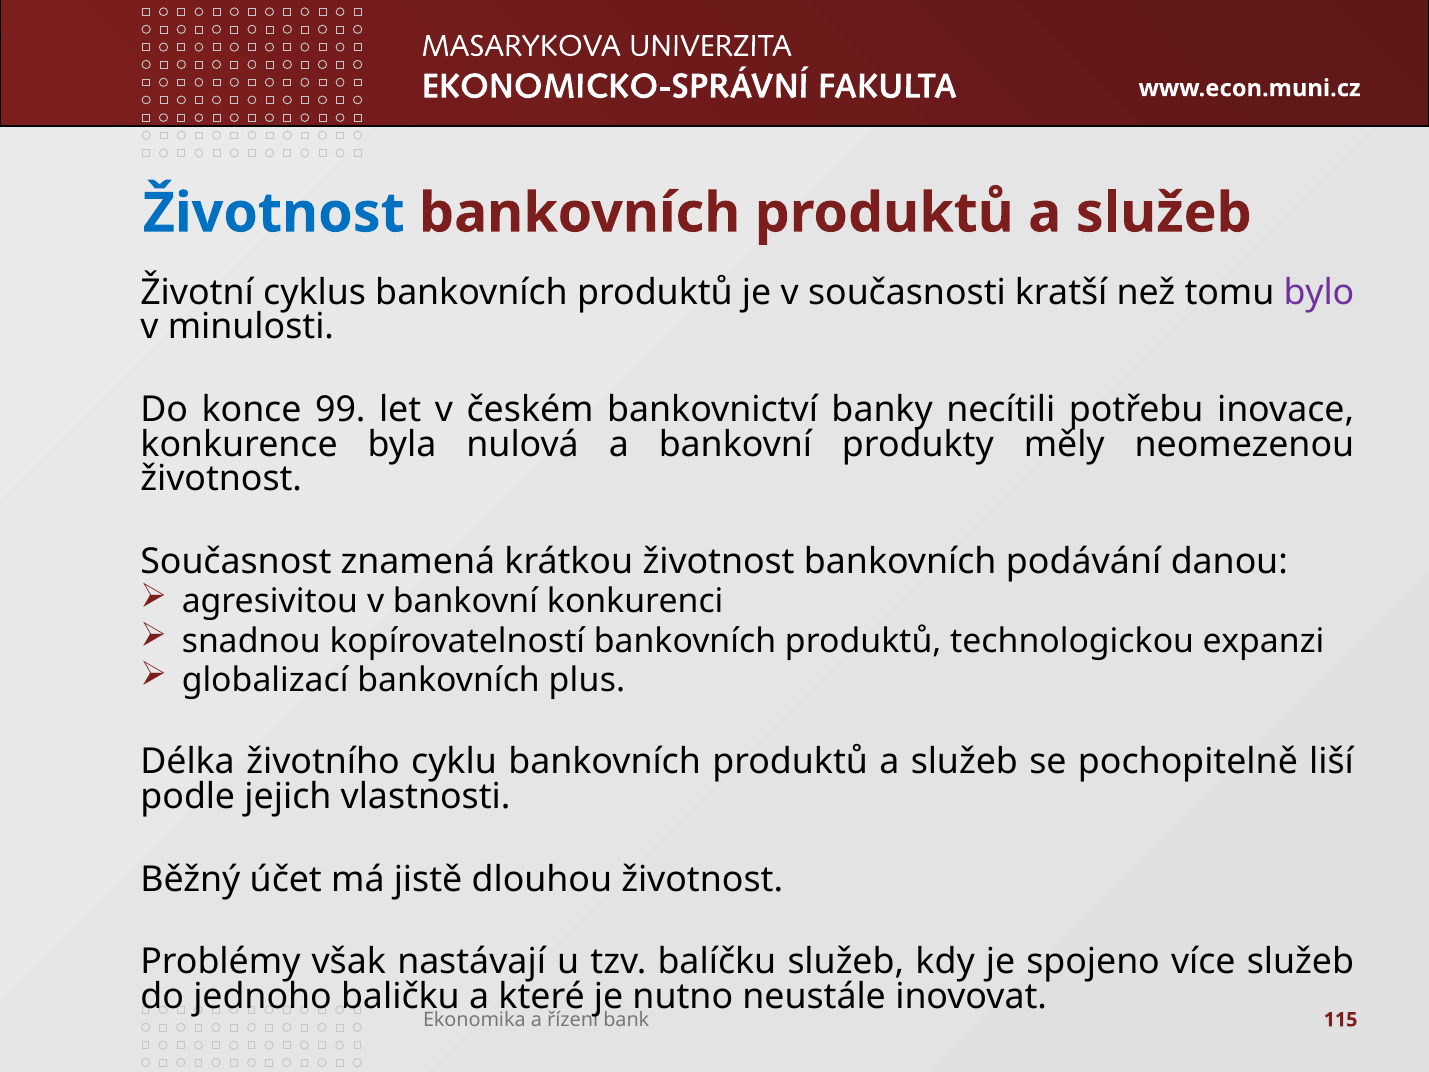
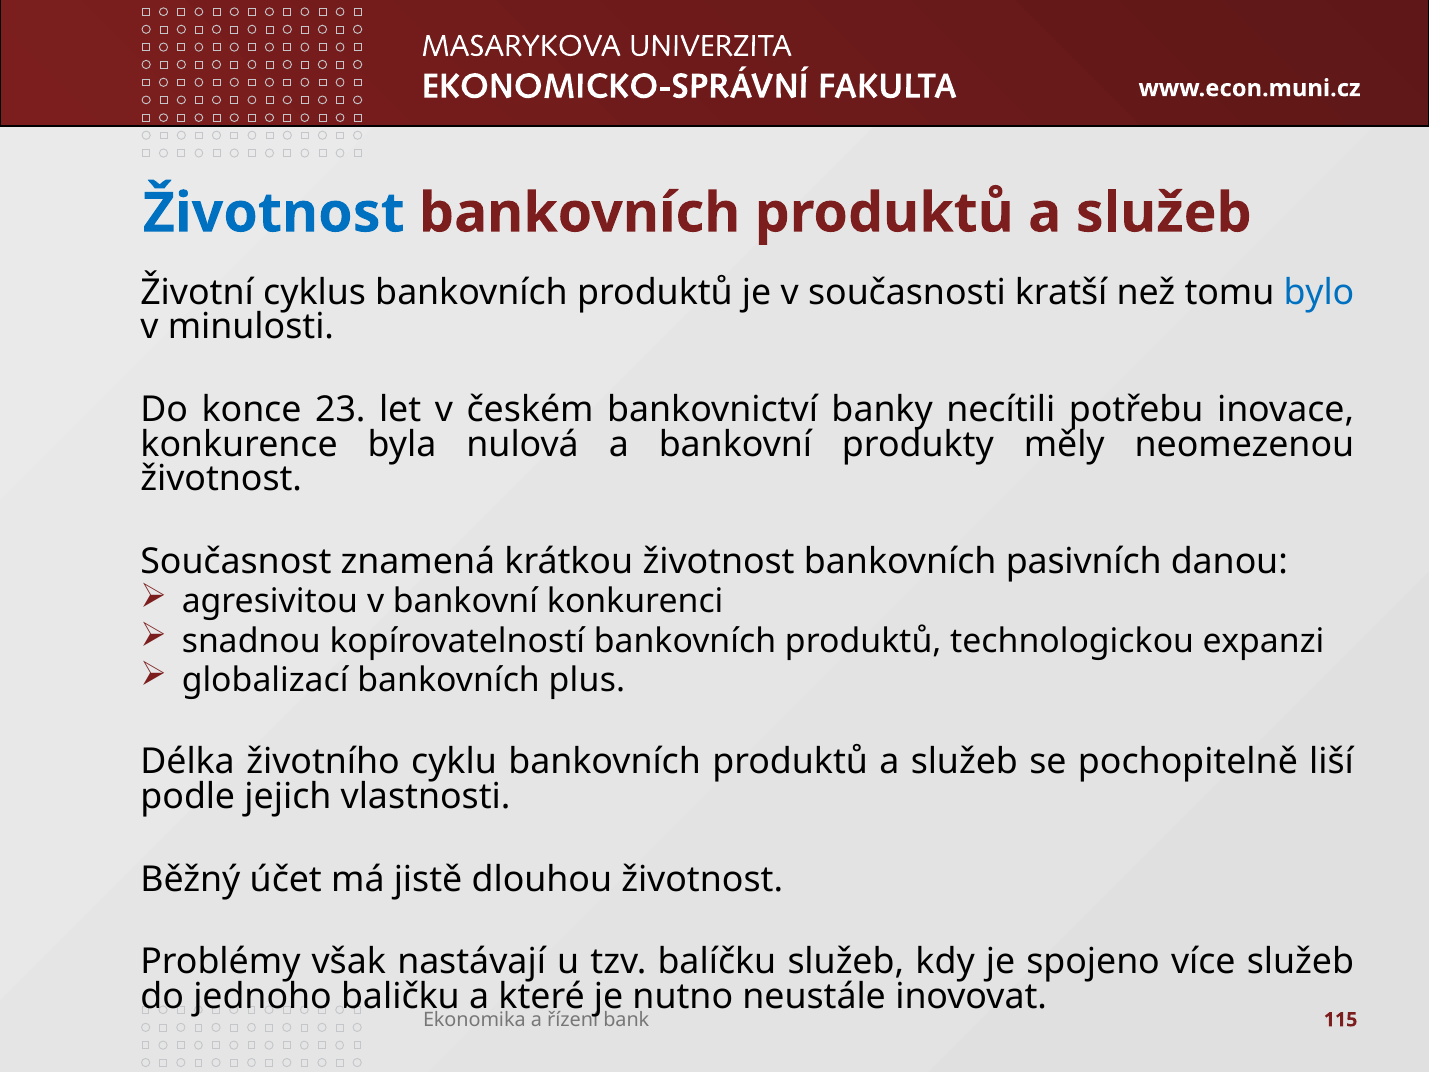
bylo colour: purple -> blue
99: 99 -> 23
podávání: podávání -> pasivních
